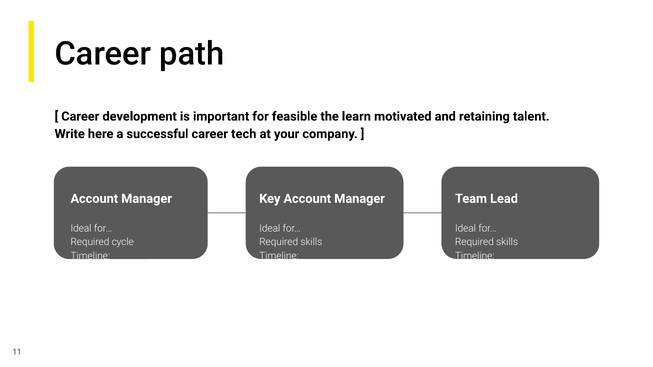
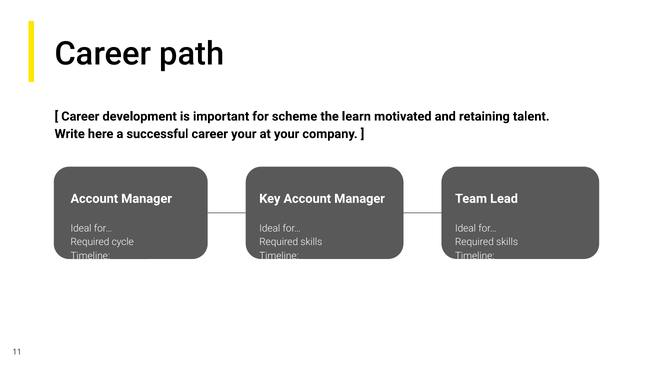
feasible: feasible -> scheme
career tech: tech -> your
